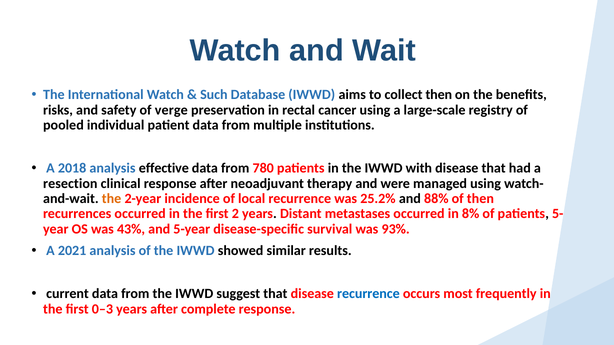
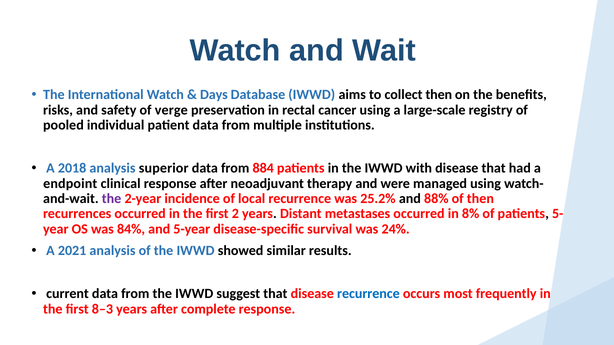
Such: Such -> Days
effective: effective -> superior
780: 780 -> 884
resection: resection -> endpoint
the at (112, 199) colour: orange -> purple
43%: 43% -> 84%
93%: 93% -> 24%
0–3: 0–3 -> 8–3
